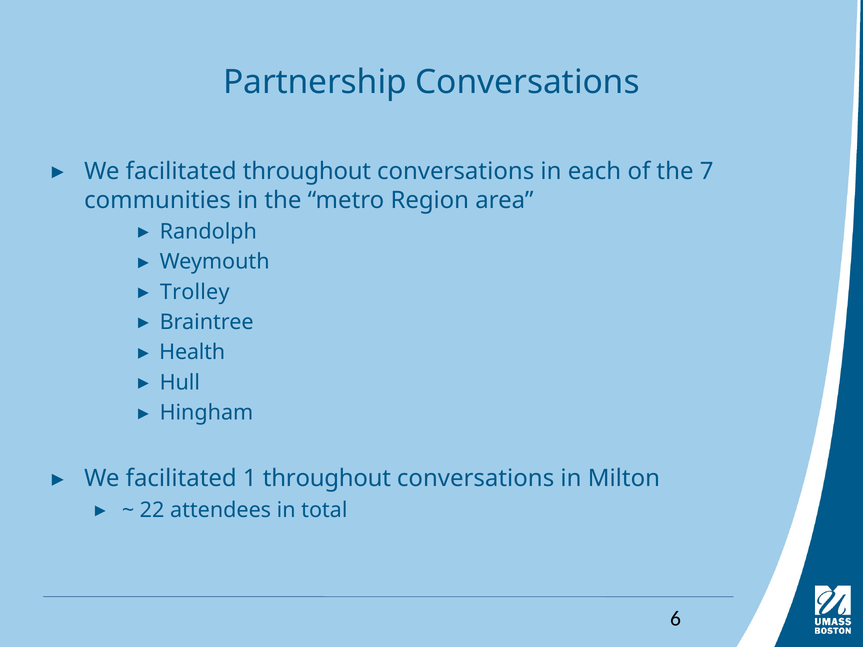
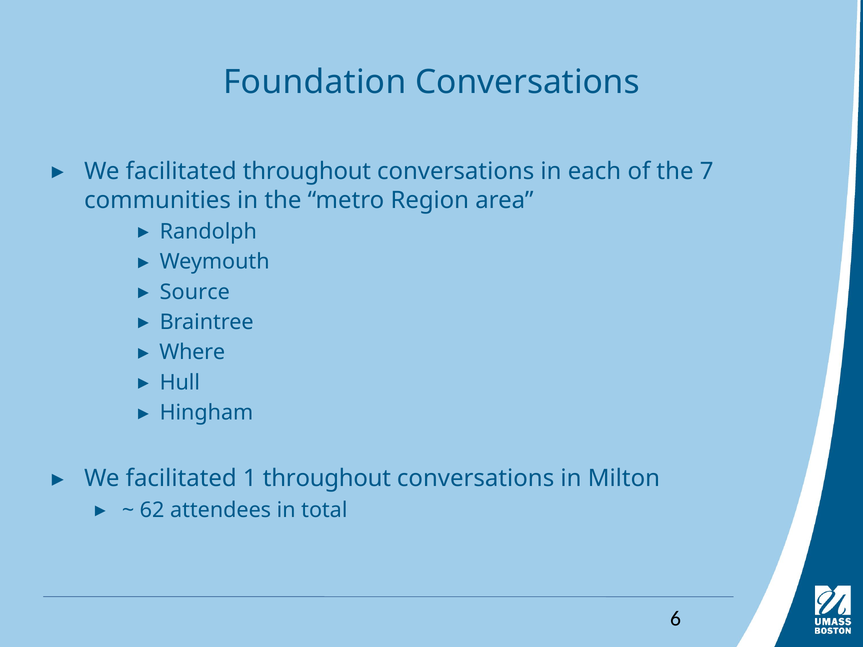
Partnership: Partnership -> Foundation
Trolley: Trolley -> Source
Health: Health -> Where
22: 22 -> 62
